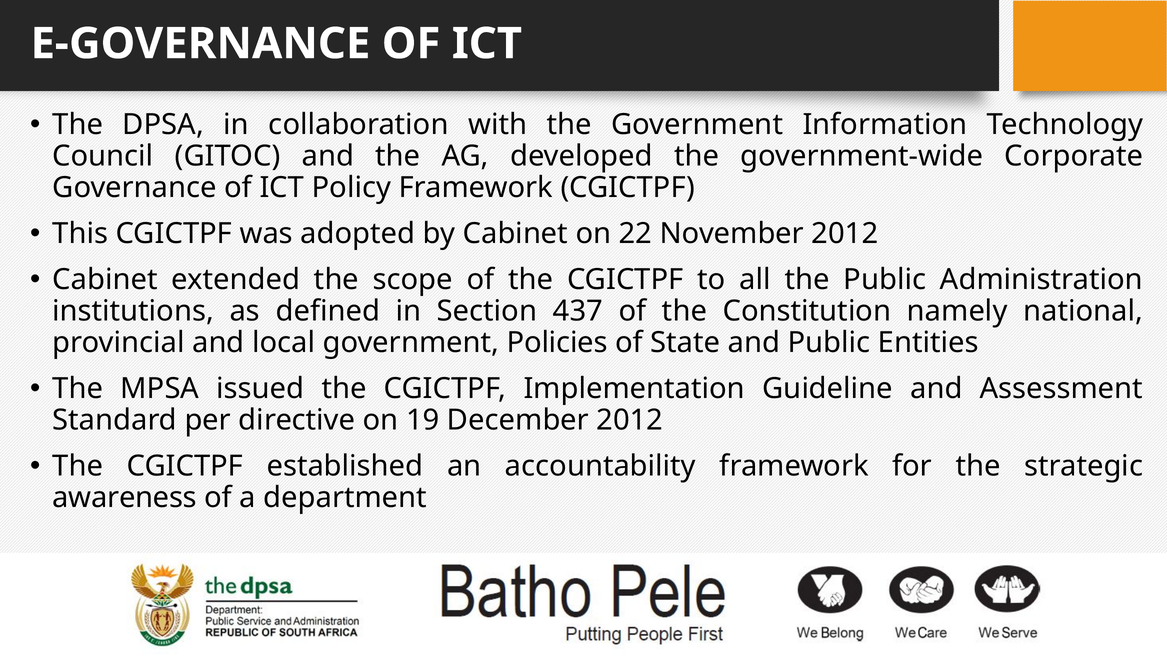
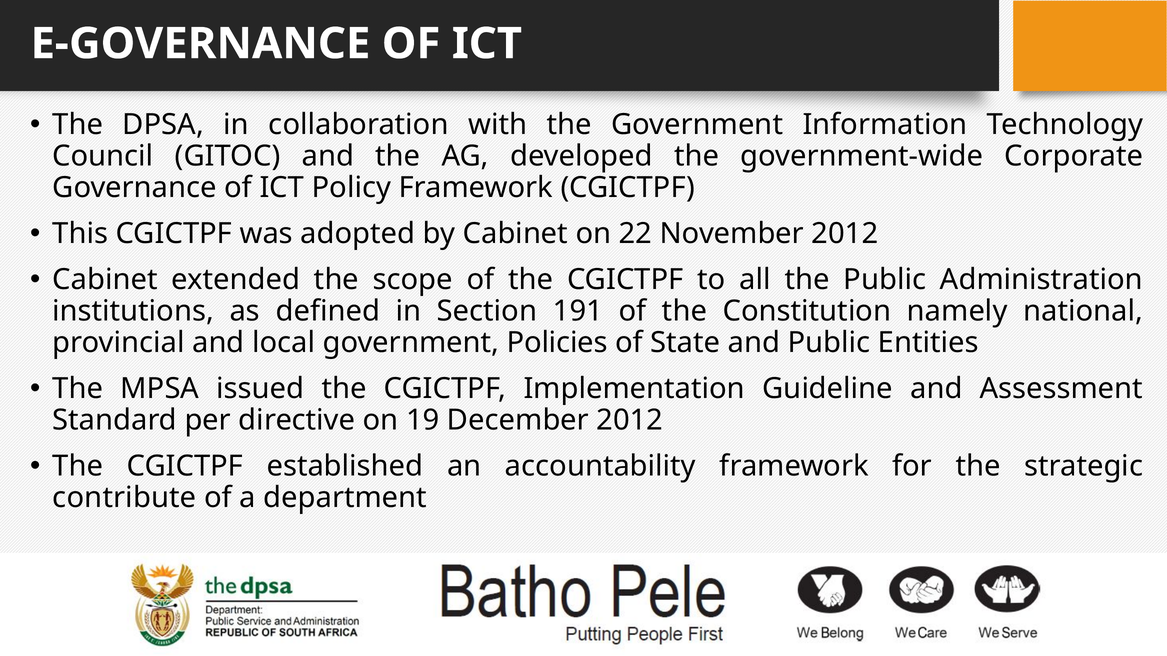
437: 437 -> 191
awareness: awareness -> contribute
